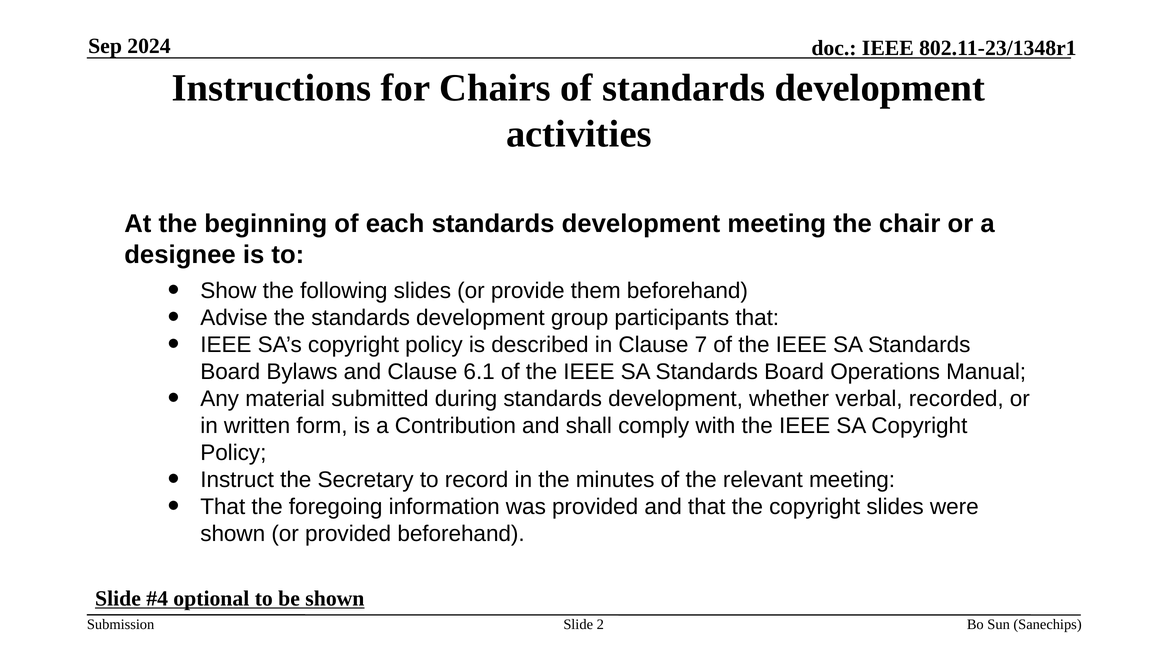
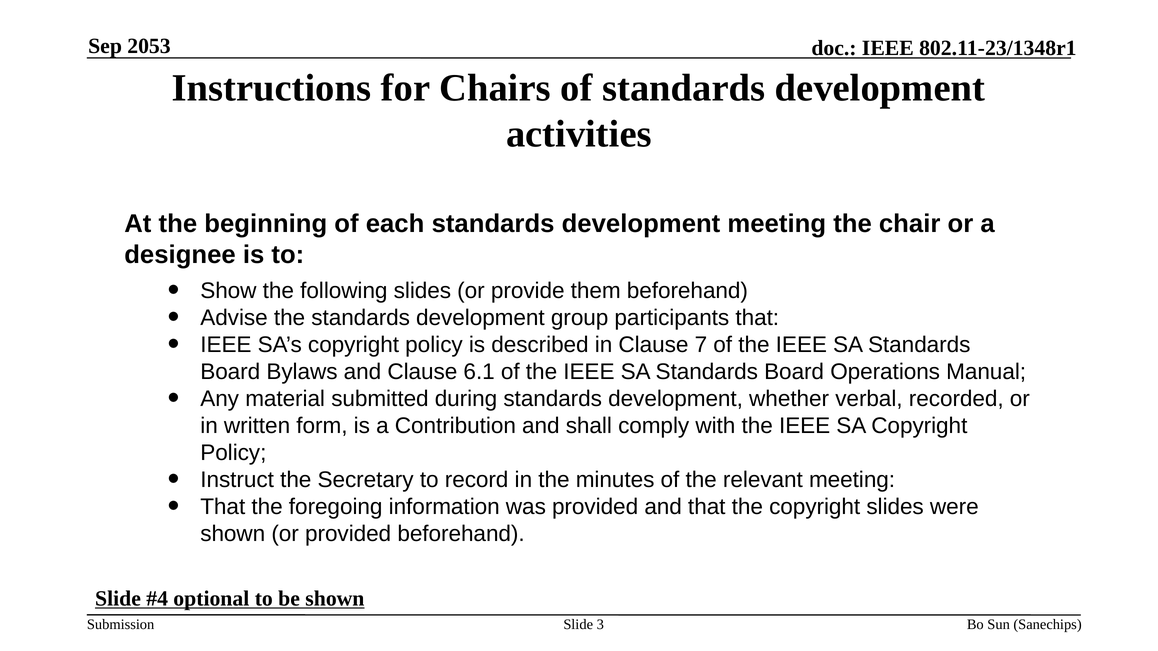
2024: 2024 -> 2053
2: 2 -> 3
